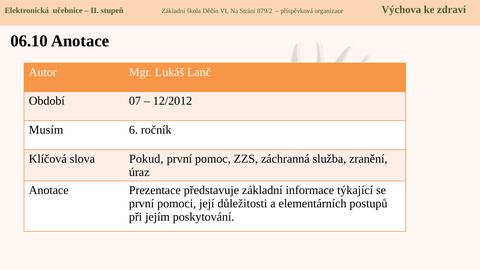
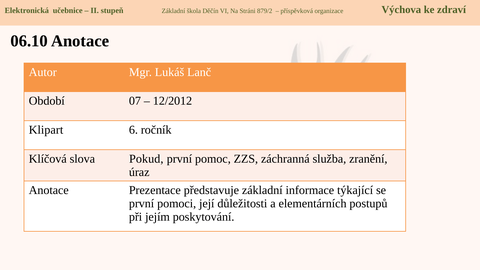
Musím: Musím -> Klipart
